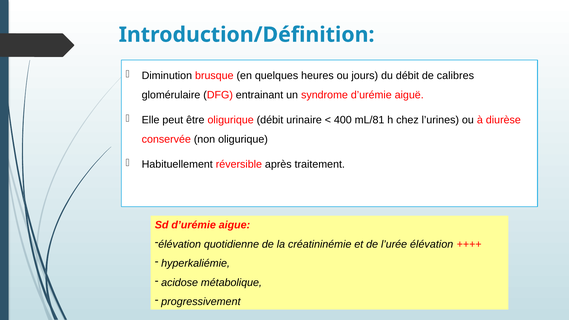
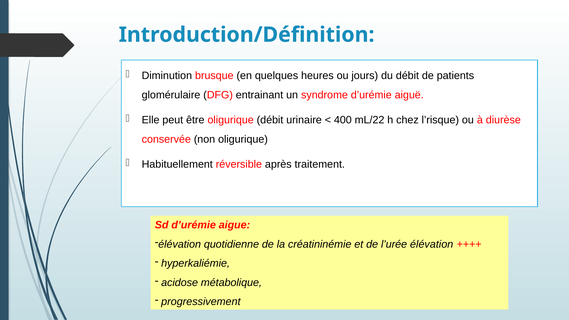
calibres: calibres -> patients
mL/81: mL/81 -> mL/22
l’urines: l’urines -> l’risque
